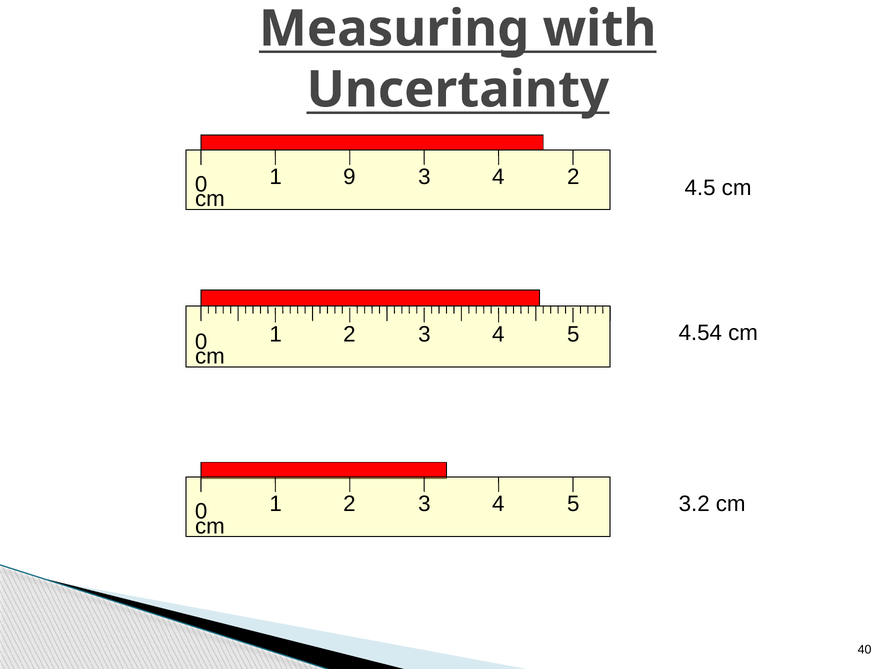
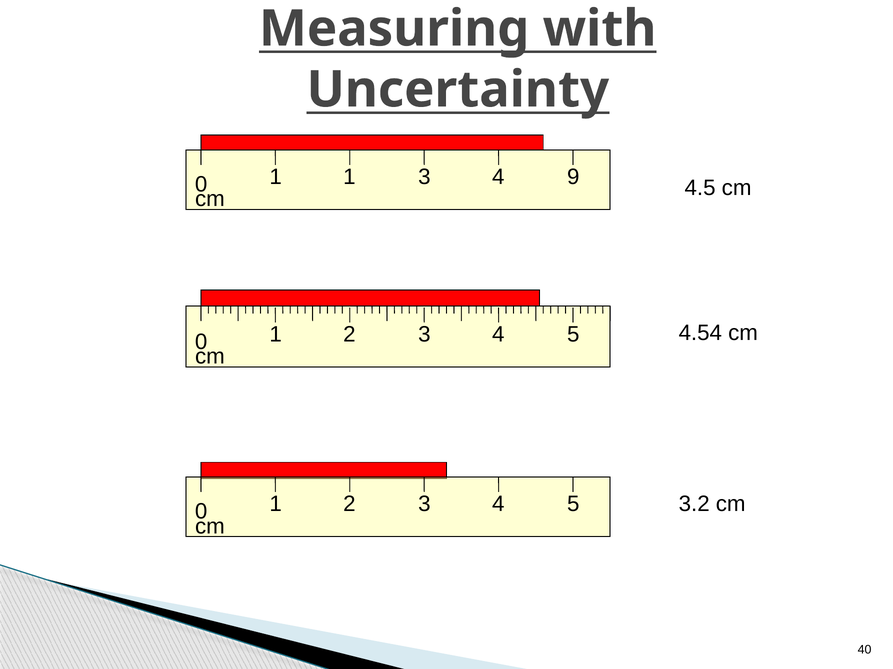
1 9: 9 -> 1
4 2: 2 -> 9
